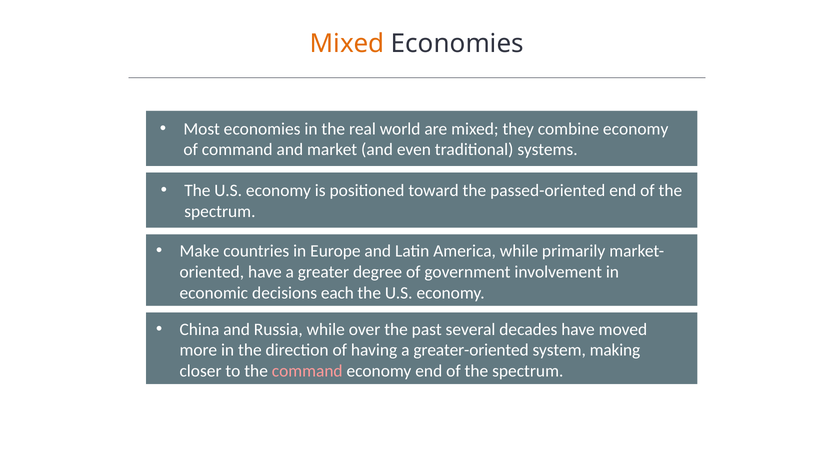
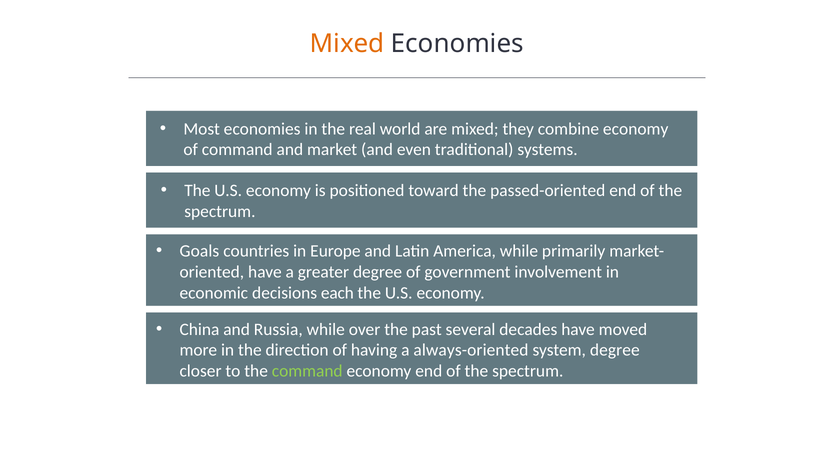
Make: Make -> Goals
greater-oriented: greater-oriented -> always-oriented
system making: making -> degree
command at (307, 371) colour: pink -> light green
